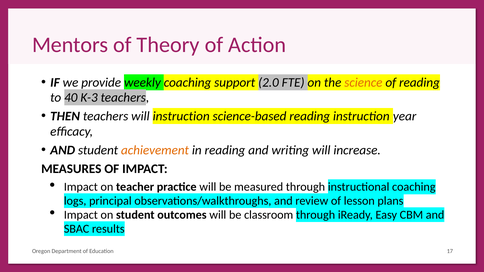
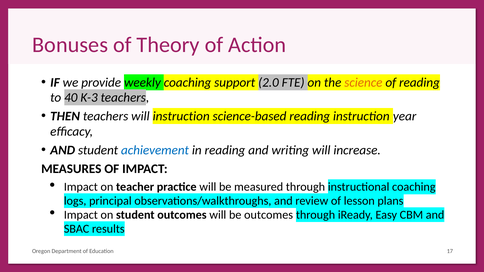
Mentors: Mentors -> Bonuses
achievement colour: orange -> blue
be classroom: classroom -> outcomes
